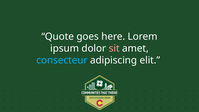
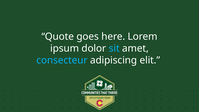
sit colour: pink -> light blue
